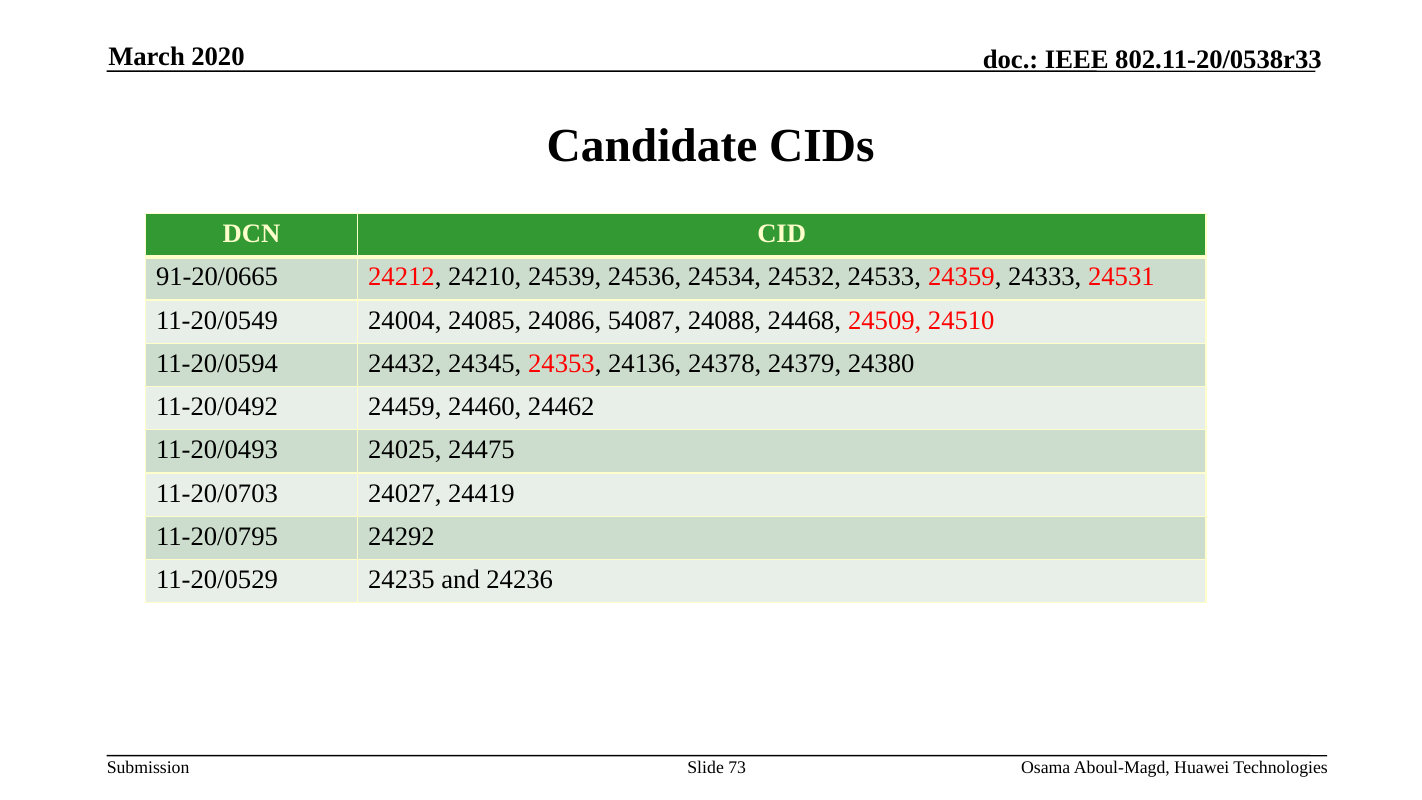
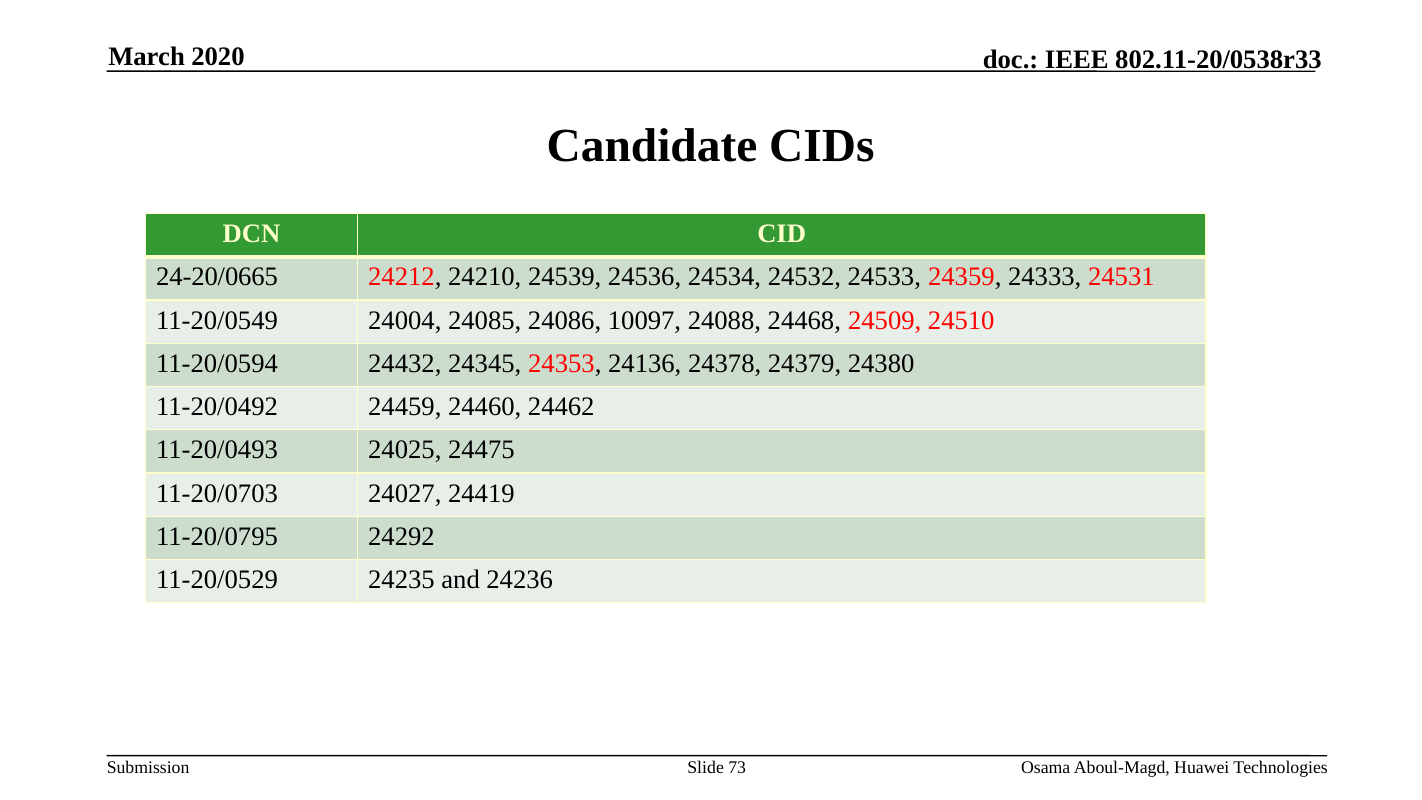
91-20/0665: 91-20/0665 -> 24-20/0665
54087: 54087 -> 10097
